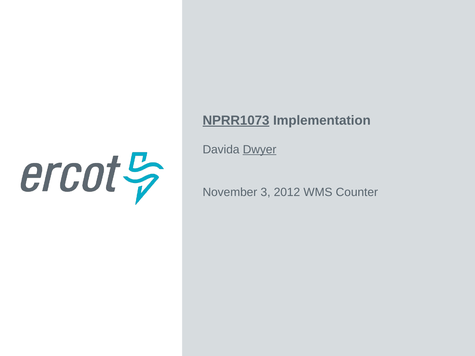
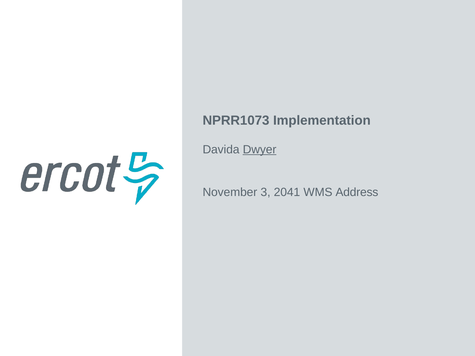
NPRR1073 underline: present -> none
2012: 2012 -> 2041
Counter: Counter -> Address
